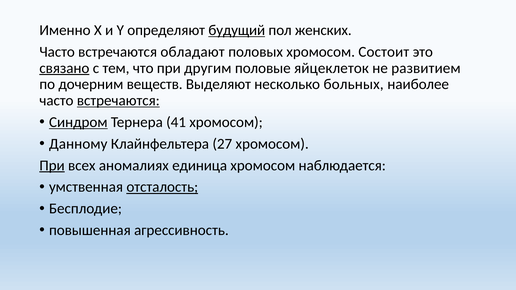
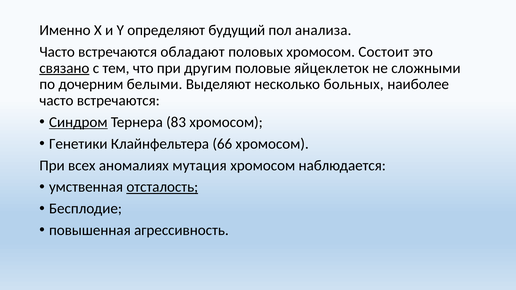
будущий underline: present -> none
женских: женских -> анализа
развитием: развитием -> сложными
веществ: веществ -> белыми
встречаются at (118, 101) underline: present -> none
41: 41 -> 83
Данному: Данному -> Генетики
27: 27 -> 66
При at (52, 166) underline: present -> none
единица: единица -> мутация
